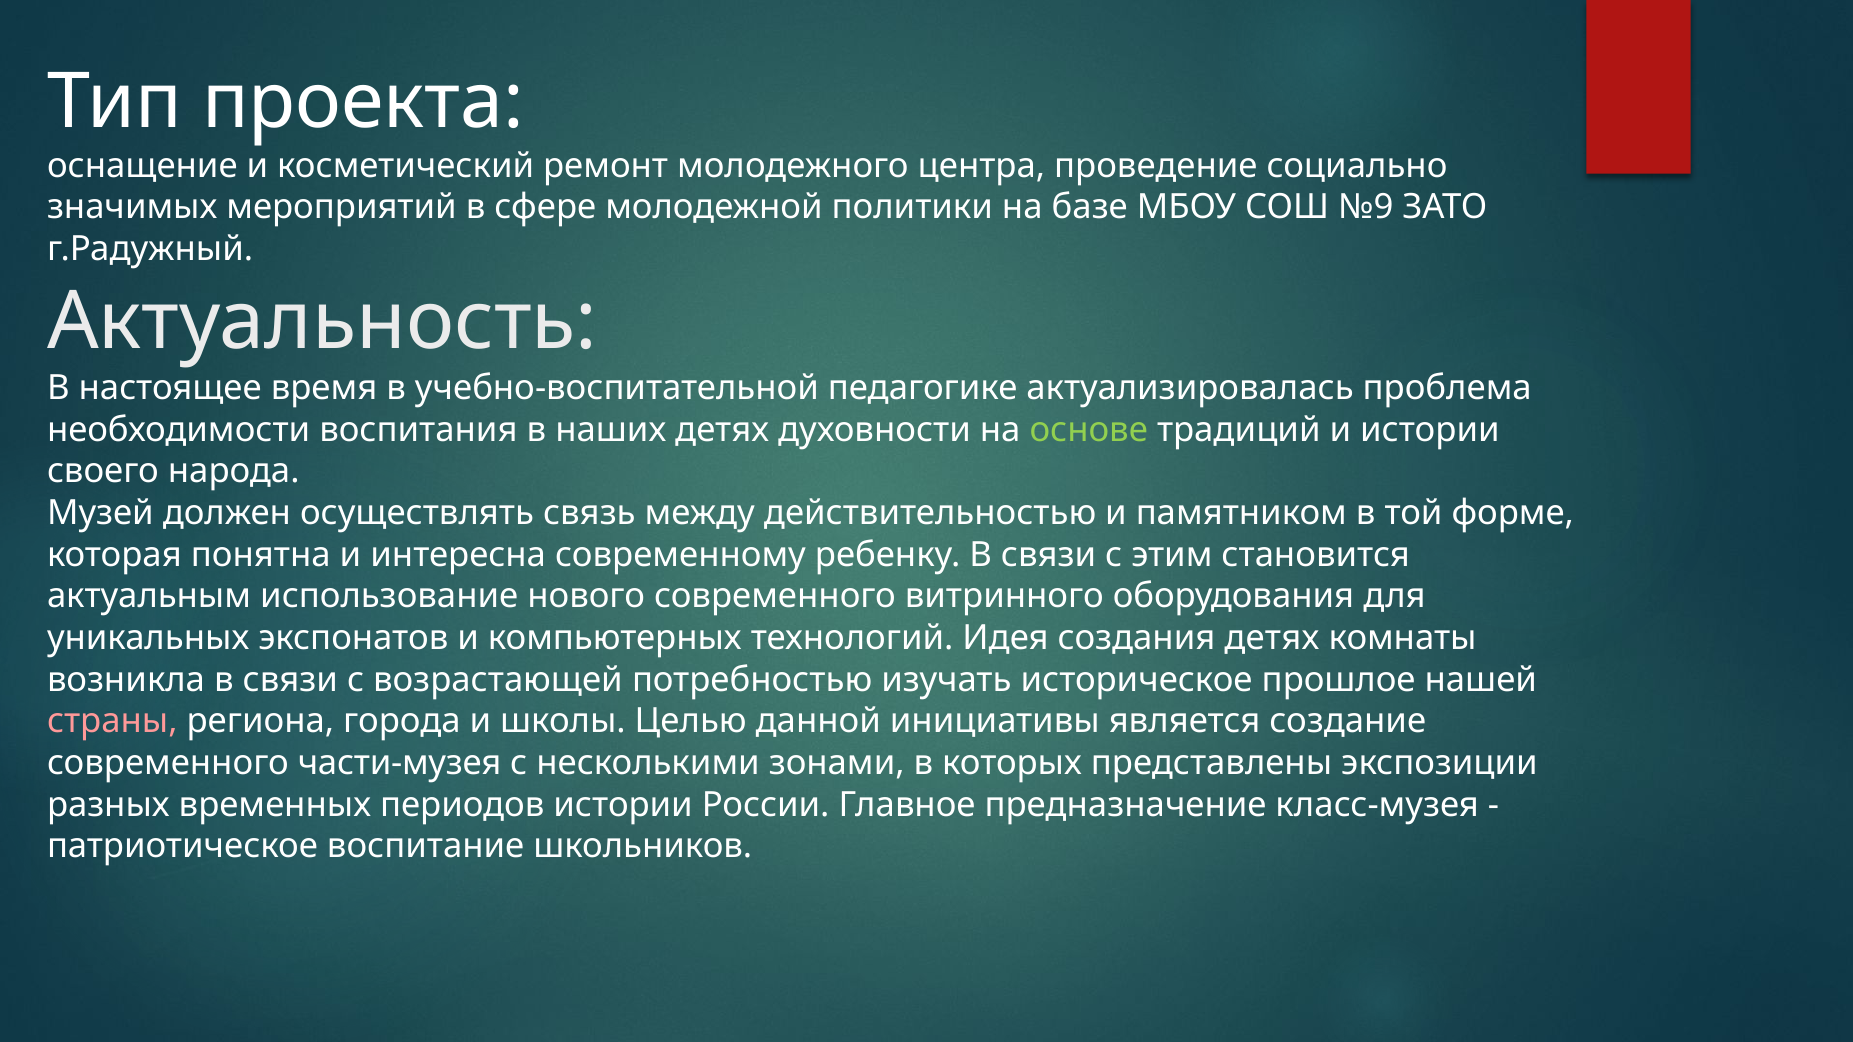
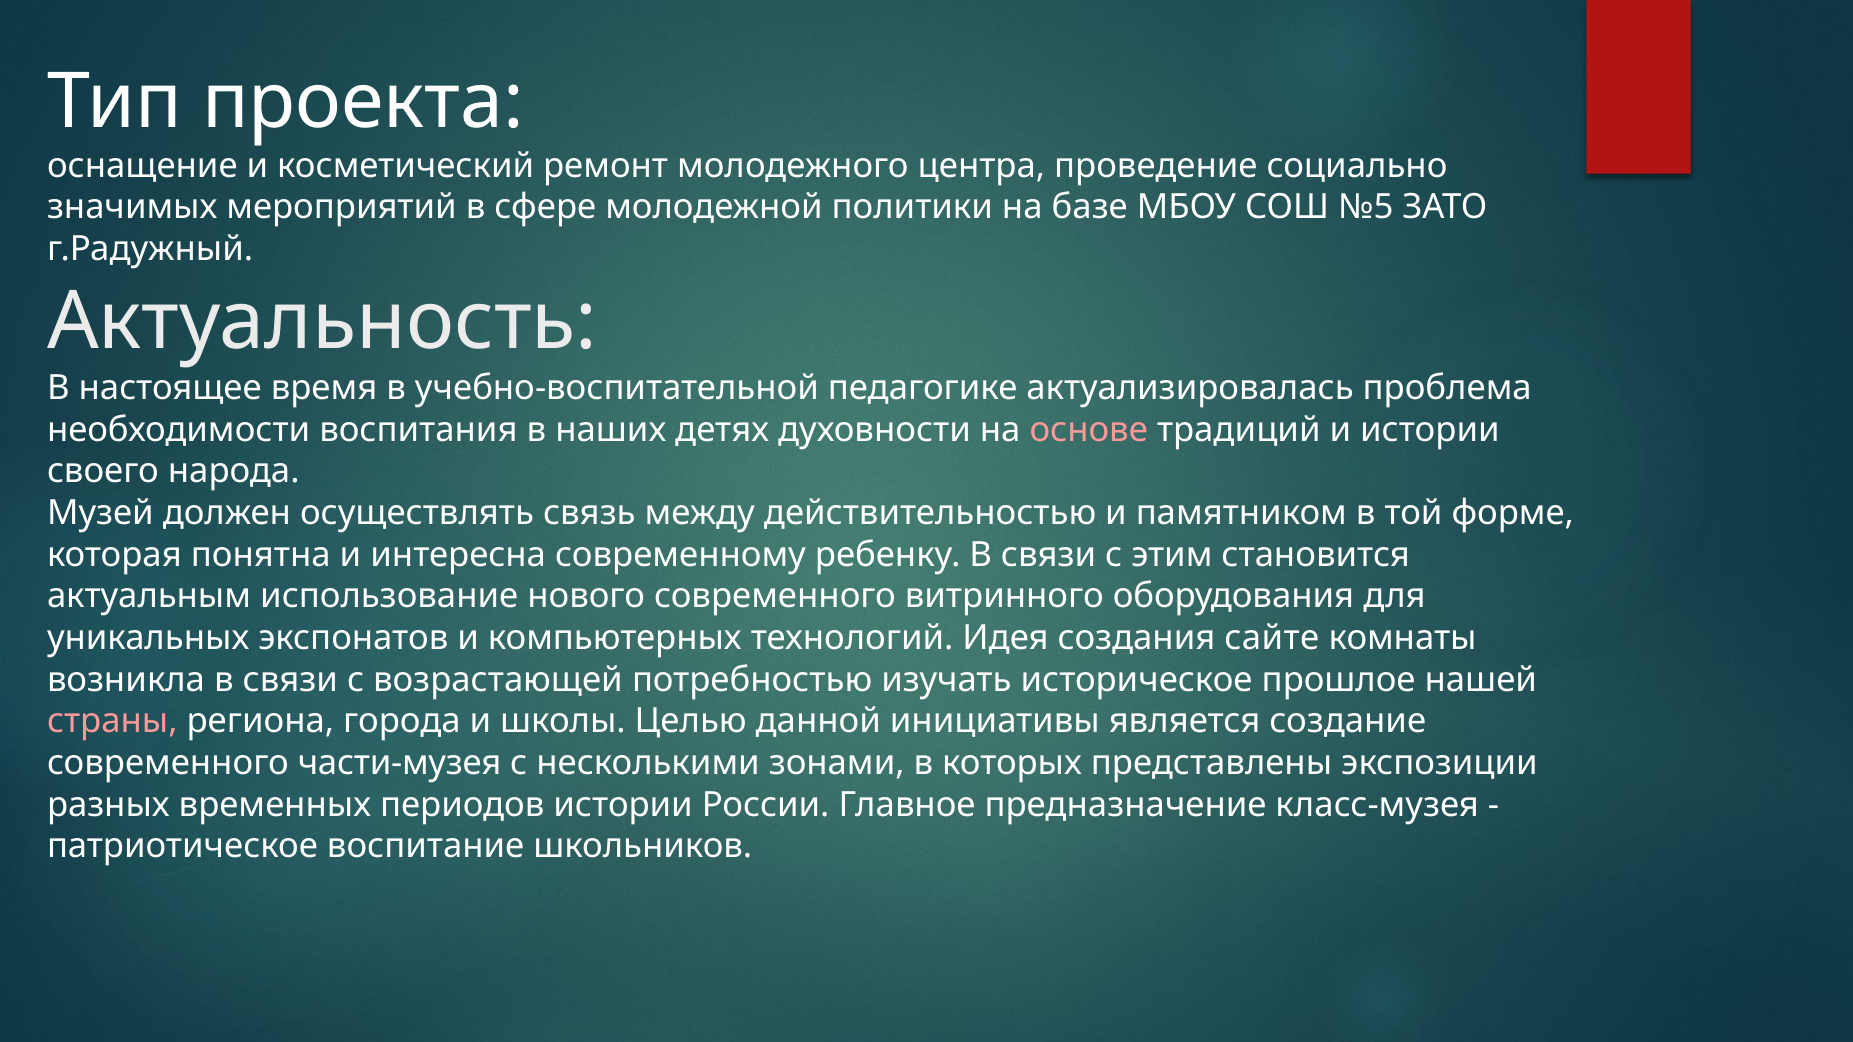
№9: №9 -> №5
основе colour: light green -> pink
создания детях: детях -> сайте
